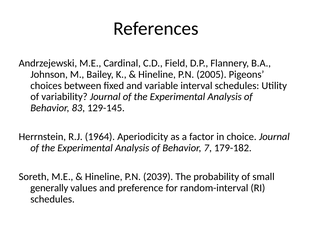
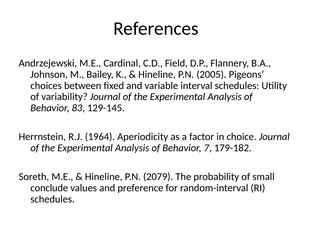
2039: 2039 -> 2079
generally: generally -> conclude
